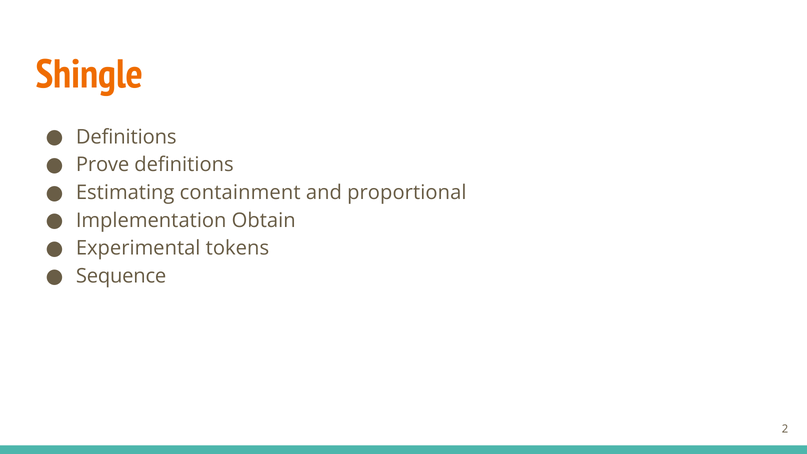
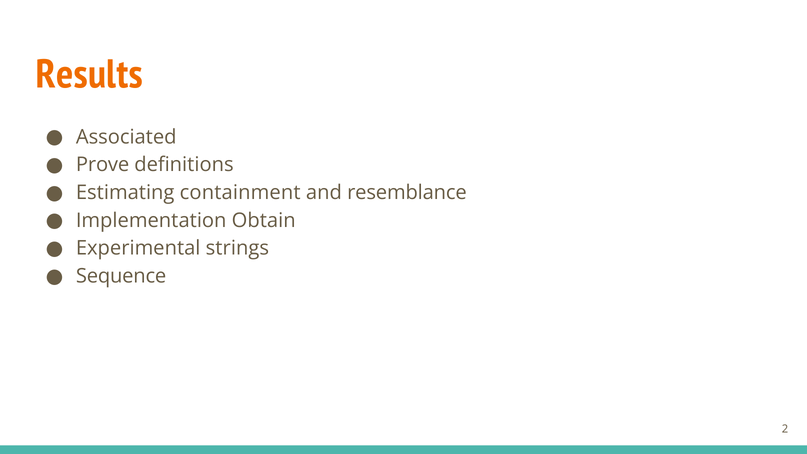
Shingle: Shingle -> Results
Definitions at (126, 137): Definitions -> Associated
proportional: proportional -> resemblance
tokens: tokens -> strings
